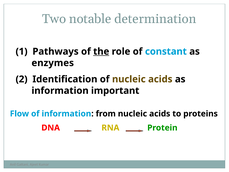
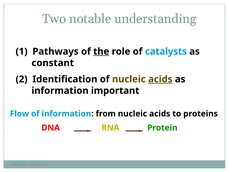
determination: determination -> understanding
constant: constant -> catalysts
enzymes: enzymes -> constant
acids at (160, 79) underline: none -> present
